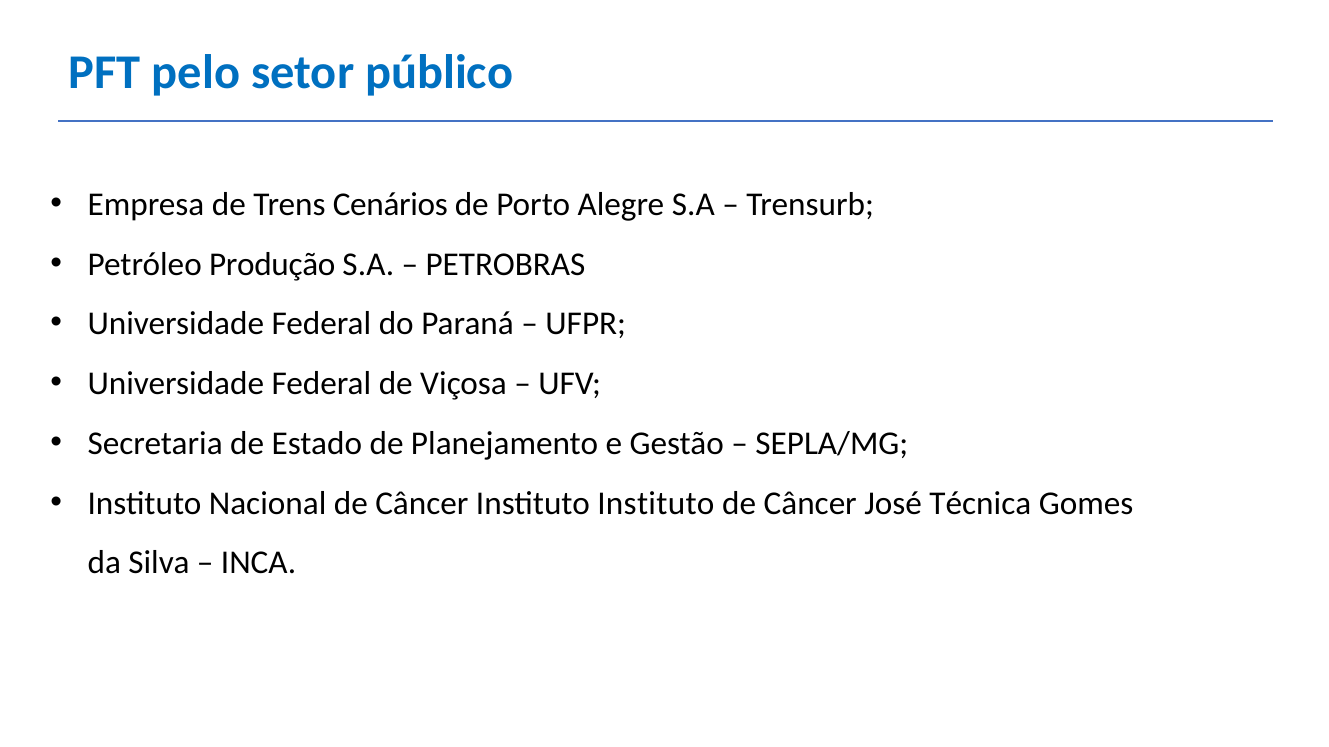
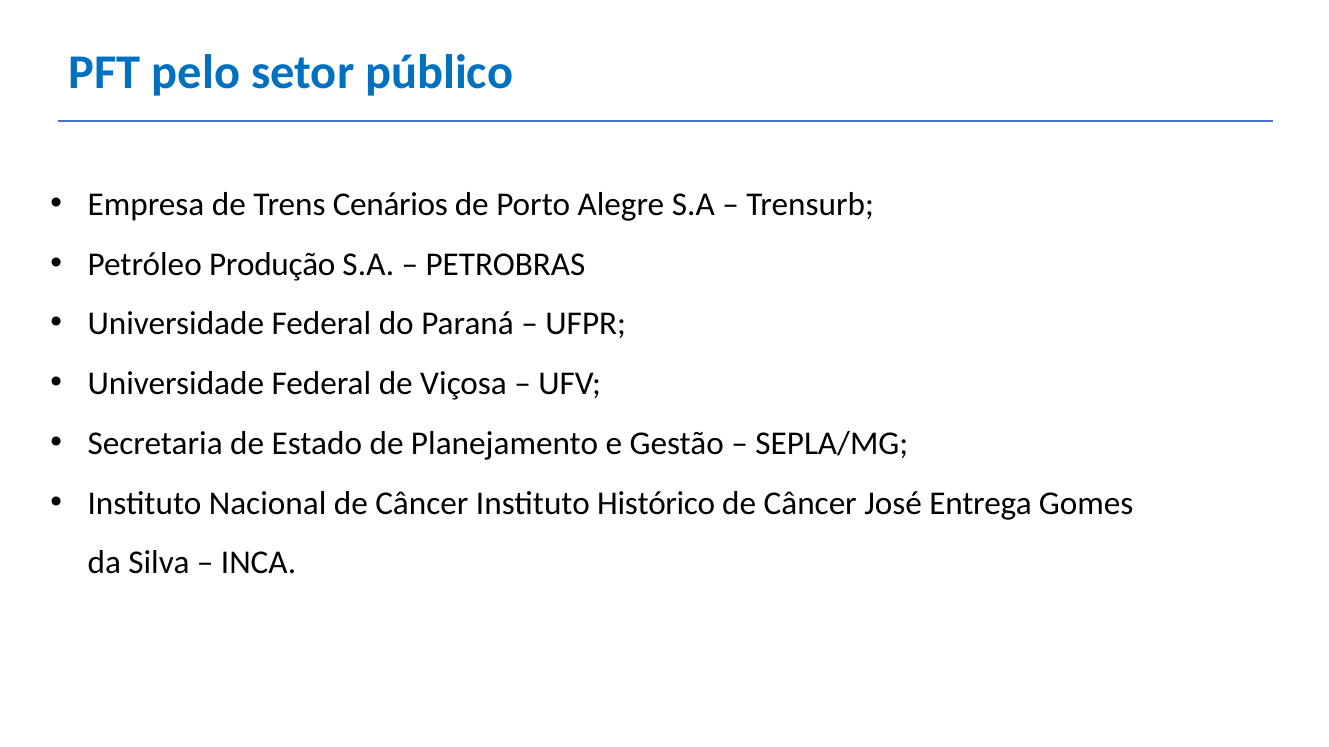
Instituto Instituto: Instituto -> Histórico
Técnica: Técnica -> Entrega
